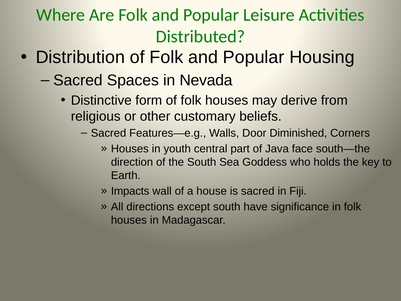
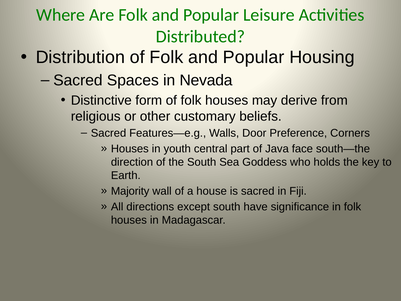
Diminished: Diminished -> Preference
Impacts: Impacts -> Majority
